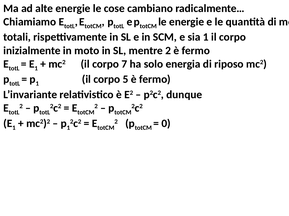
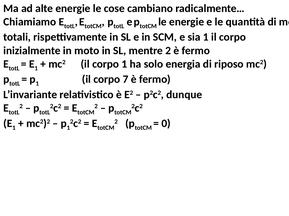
corpo 7: 7 -> 1
5: 5 -> 7
